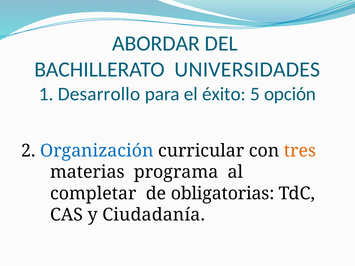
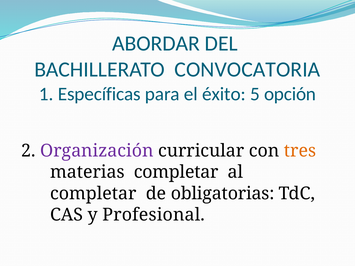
UNIVERSIDADES: UNIVERSIDADES -> CONVOCATORIA
Desarrollo: Desarrollo -> Específicas
Organización colour: blue -> purple
materias programa: programa -> completar
Ciudadanía: Ciudadanía -> Profesional
